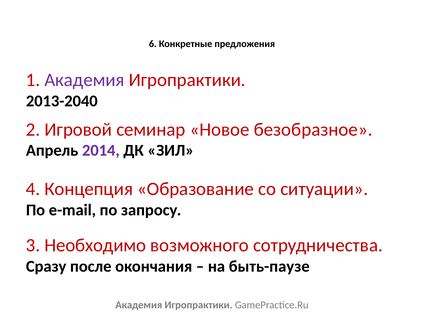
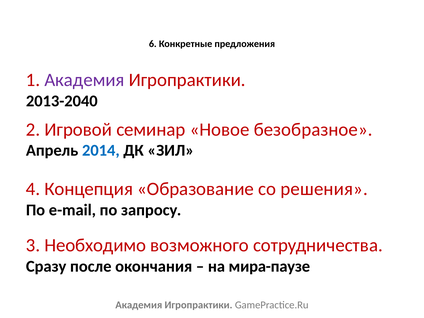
2014 colour: purple -> blue
ситуации: ситуации -> решения
быть-паузе: быть-паузе -> мира-паузе
